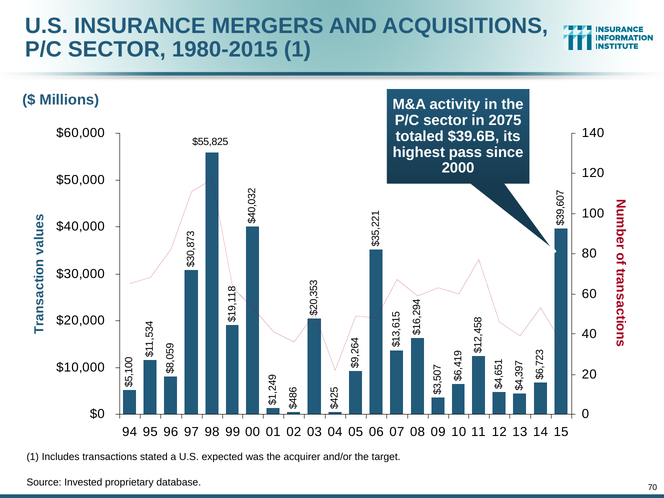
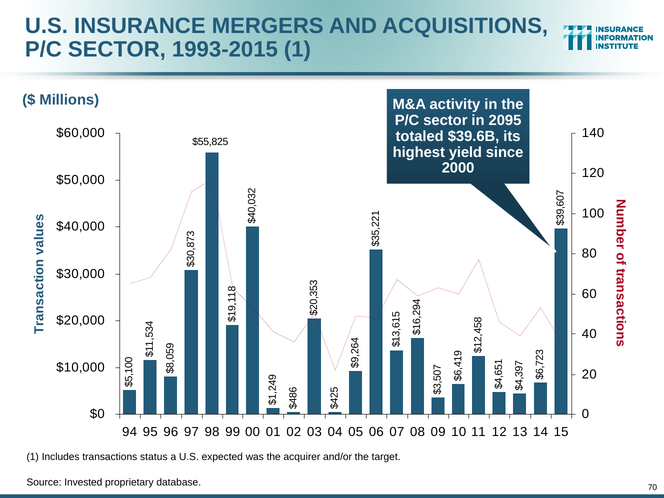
1980-2015: 1980-2015 -> 1993-2015
2075: 2075 -> 2095
pass: pass -> yield
stated: stated -> status
